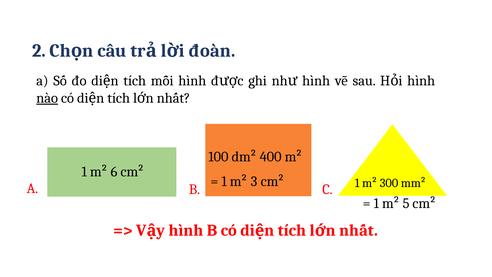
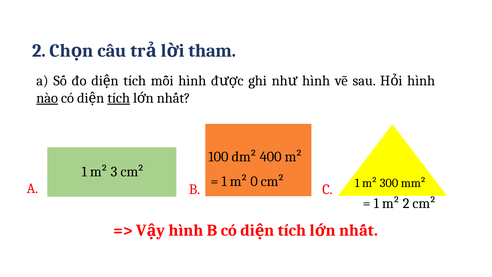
đoàn: đoàn -> tham
tích at (119, 98) underline: none -> present
6: 6 -> 3
3: 3 -> 0
m² 5: 5 -> 2
